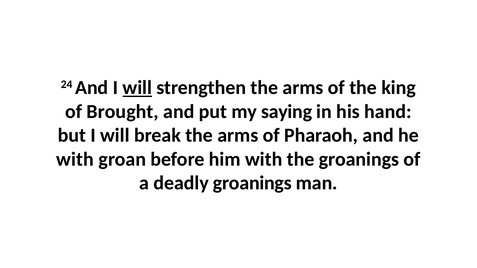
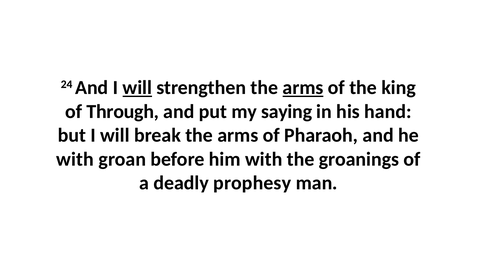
arms at (303, 88) underline: none -> present
Brought: Brought -> Through
deadly groanings: groanings -> prophesy
